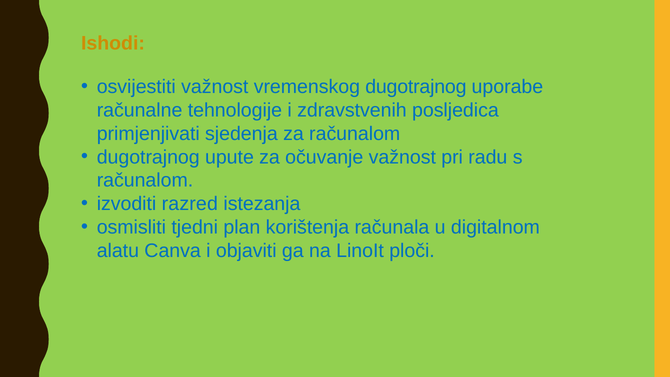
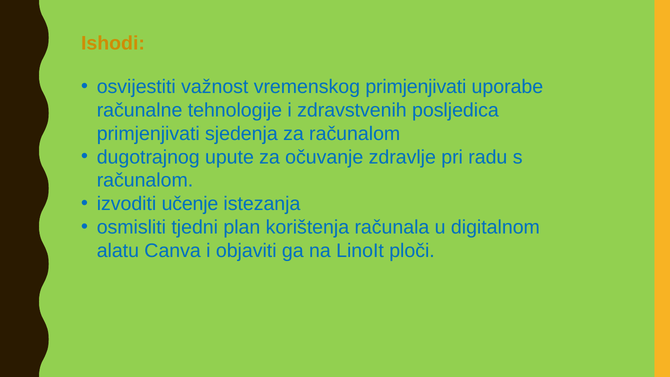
vremenskog dugotrajnog: dugotrajnog -> primjenjivati
očuvanje važnost: važnost -> zdravlje
razred: razred -> učenje
